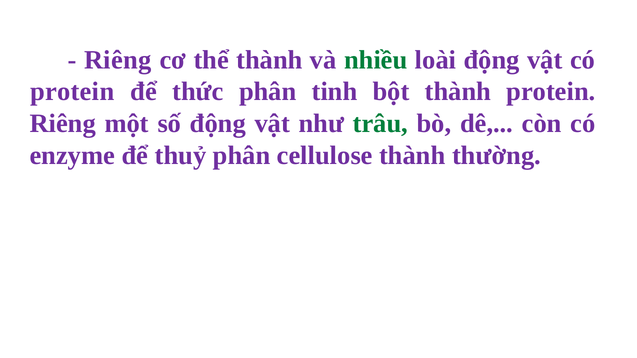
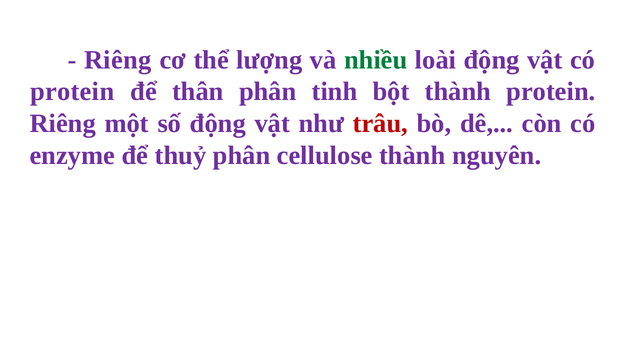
thể thành: thành -> lượng
thức: thức -> thân
trâu colour: green -> red
thường: thường -> nguyên
